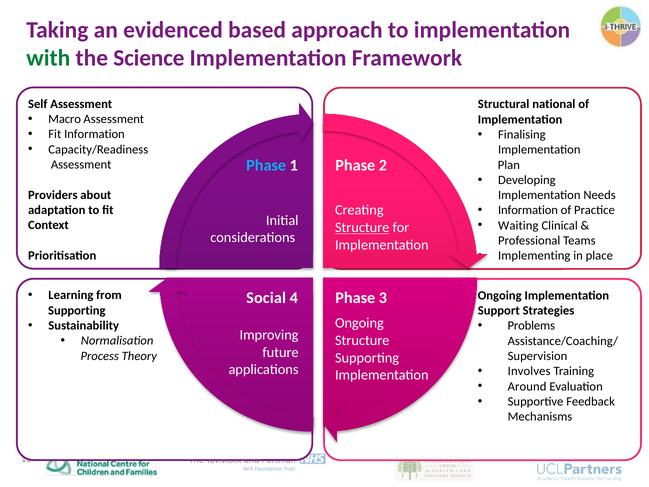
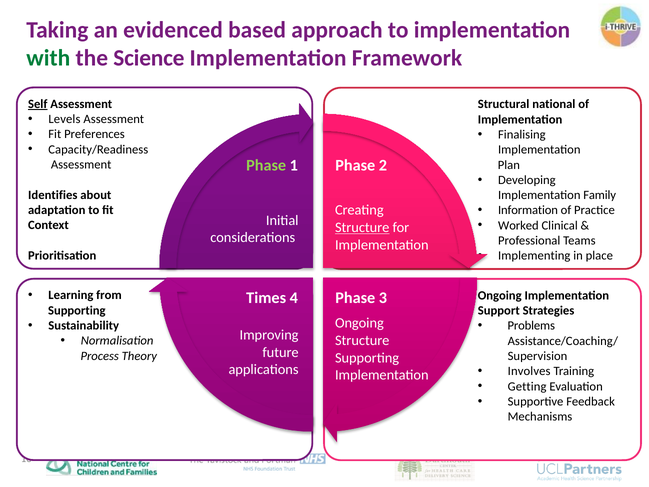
Self underline: none -> present
Macro: Macro -> Levels
Fit Information: Information -> Preferences
Phase at (266, 165) colour: light blue -> light green
Providers: Providers -> Identifies
Needs: Needs -> Family
Waiting: Waiting -> Worked
Social: Social -> Times
Around: Around -> Getting
